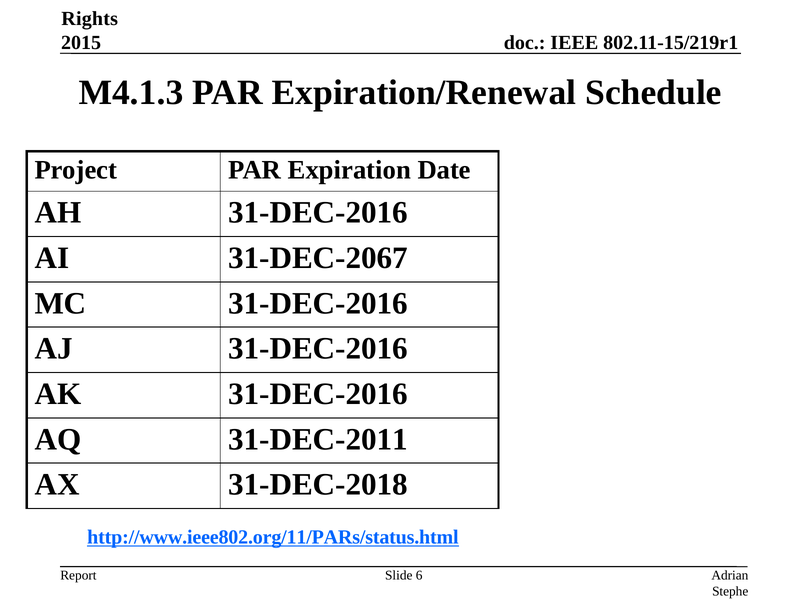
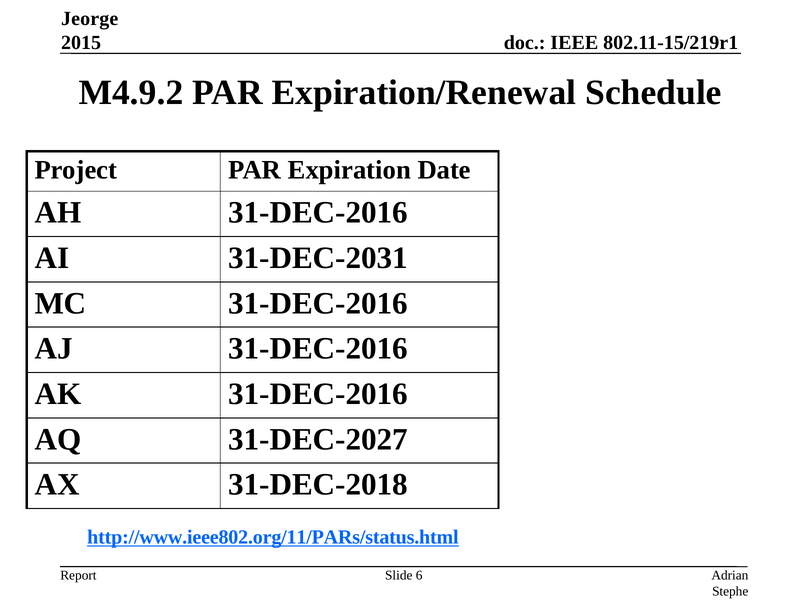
Rights: Rights -> Jeorge
M4.1.3: M4.1.3 -> M4.9.2
31-DEC-2067: 31-DEC-2067 -> 31-DEC-2031
31-DEC-2011: 31-DEC-2011 -> 31-DEC-2027
